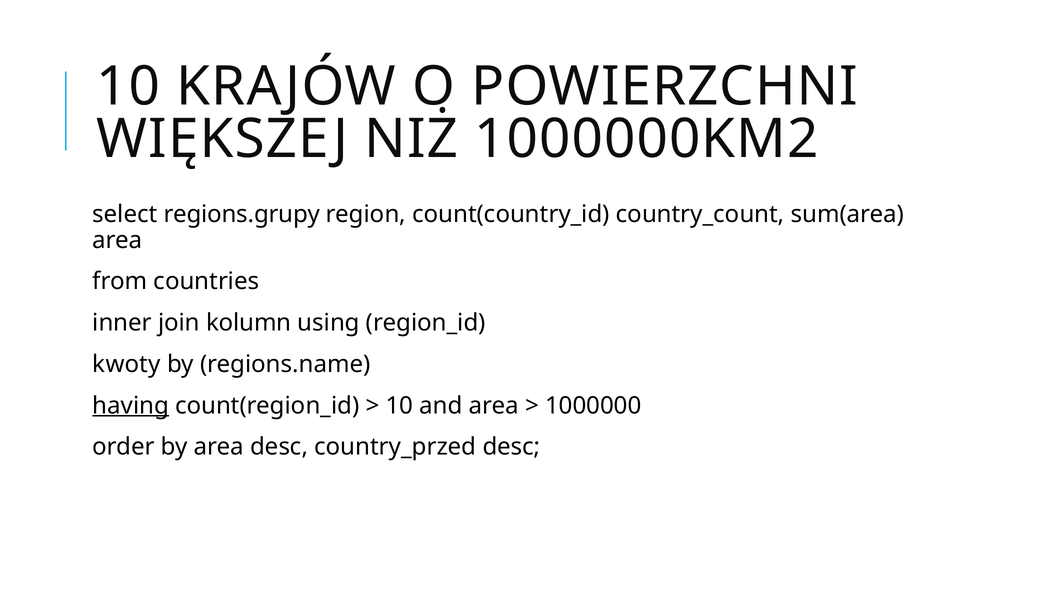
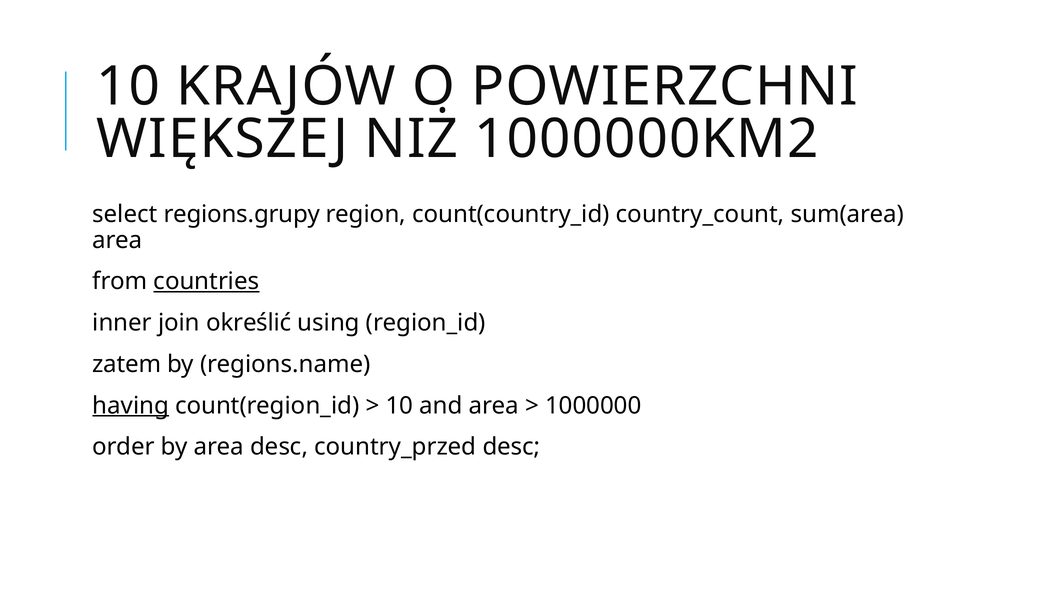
countries underline: none -> present
kolumn: kolumn -> określić
kwoty: kwoty -> zatem
